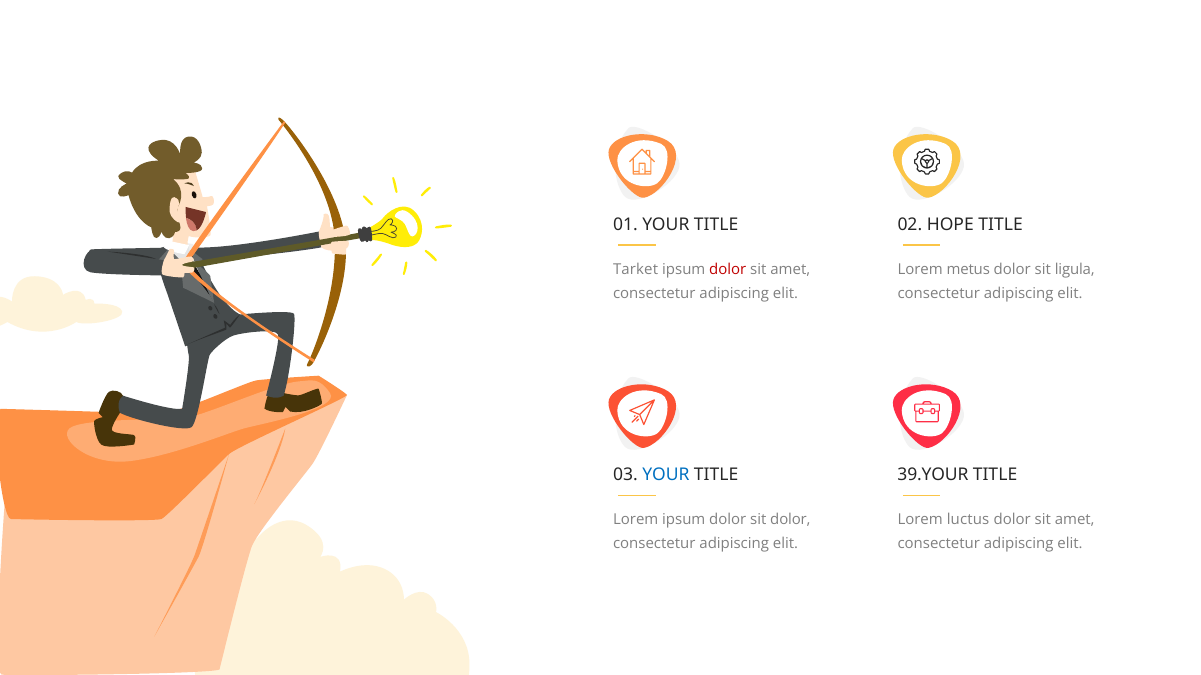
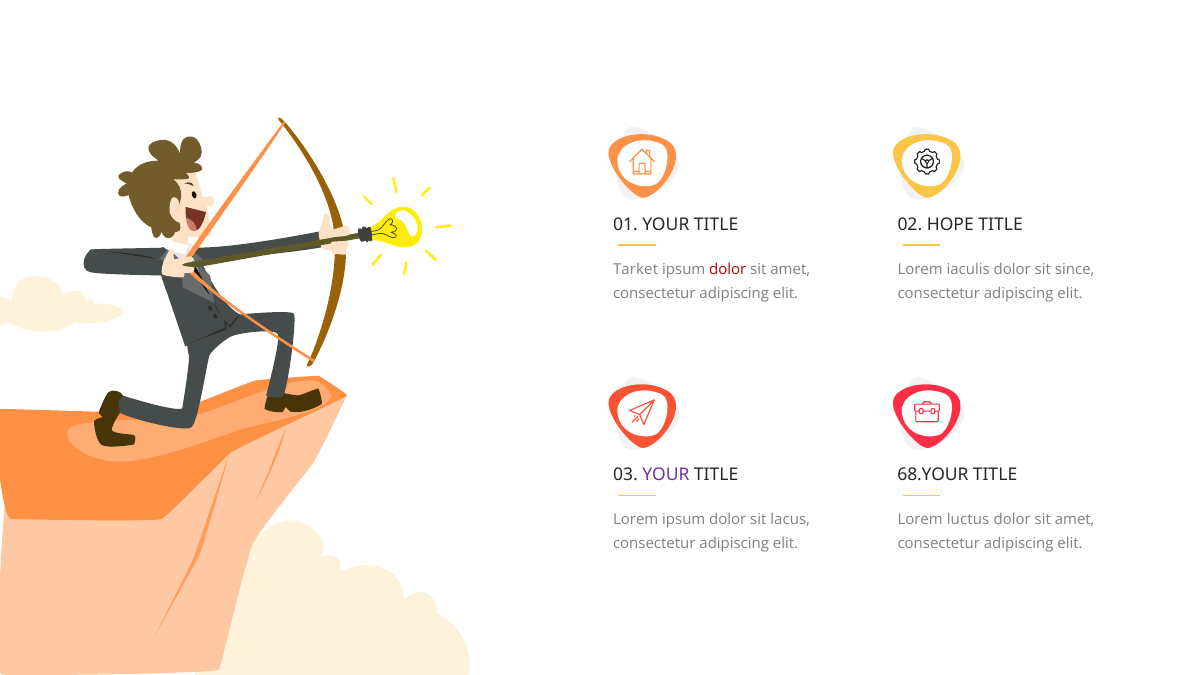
metus: metus -> iaculis
ligula: ligula -> since
YOUR at (666, 475) colour: blue -> purple
39.YOUR: 39.YOUR -> 68.YOUR
sit dolor: dolor -> lacus
